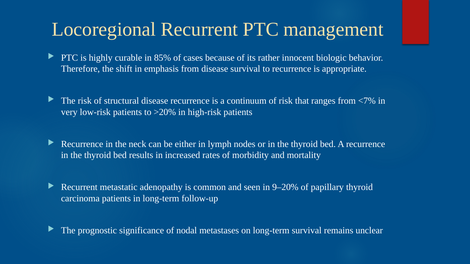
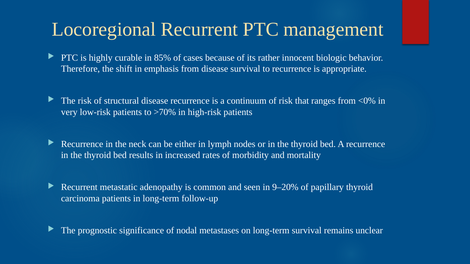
<7%: <7% -> <0%
>20%: >20% -> >70%
